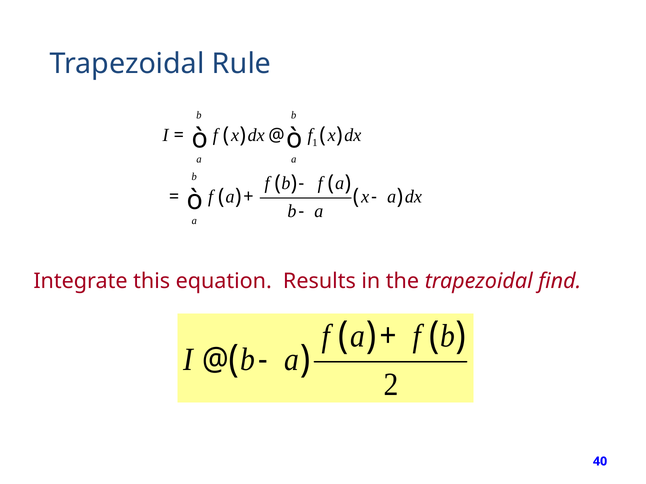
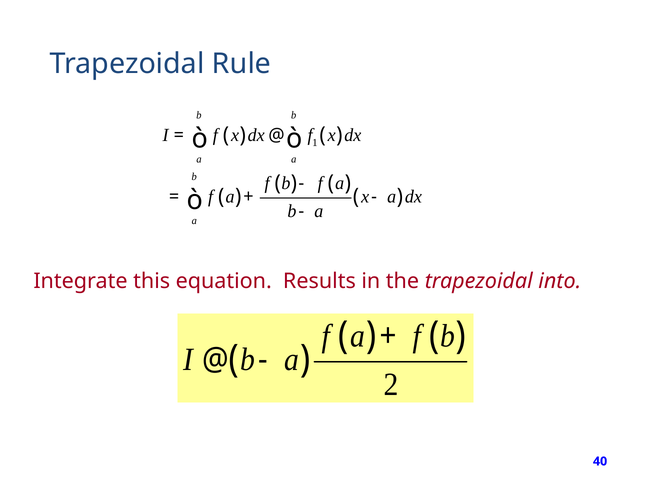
find: find -> into
